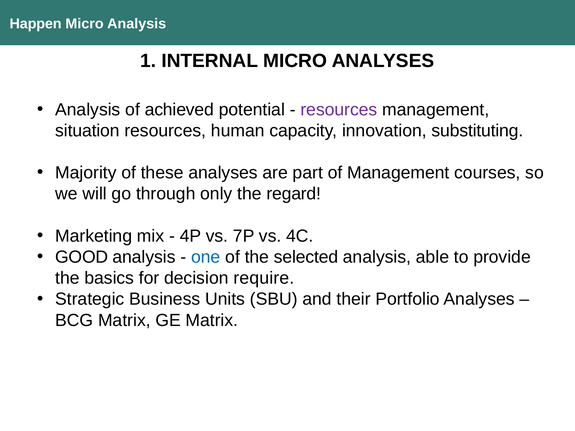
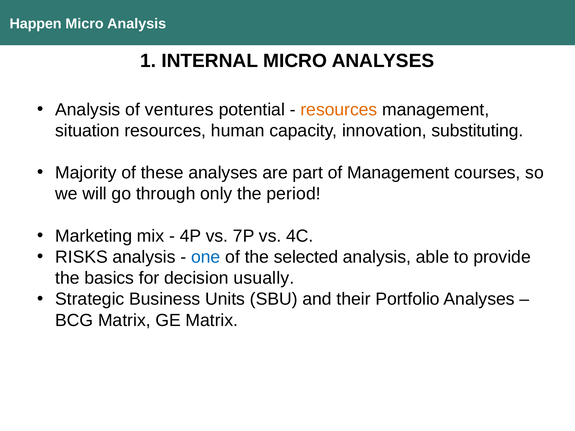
achieved: achieved -> ventures
resources at (339, 110) colour: purple -> orange
regard: regard -> period
GOOD: GOOD -> RISKS
require: require -> usually
